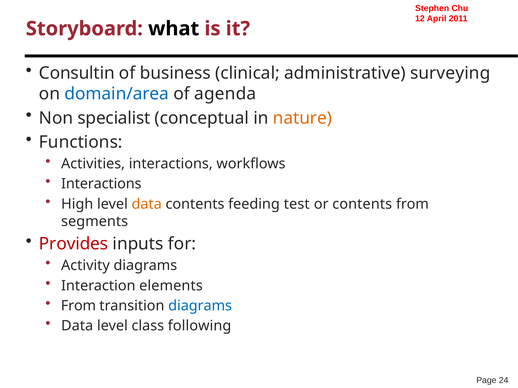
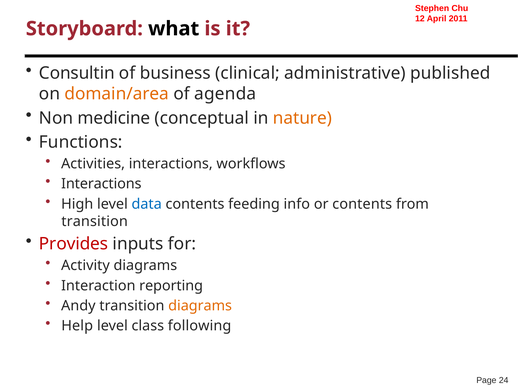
surveying: surveying -> published
domain/area colour: blue -> orange
specialist: specialist -> medicine
data at (147, 204) colour: orange -> blue
test: test -> info
segments at (95, 222): segments -> transition
elements: elements -> reporting
From at (78, 306): From -> Andy
diagrams at (200, 306) colour: blue -> orange
Data at (77, 326): Data -> Help
